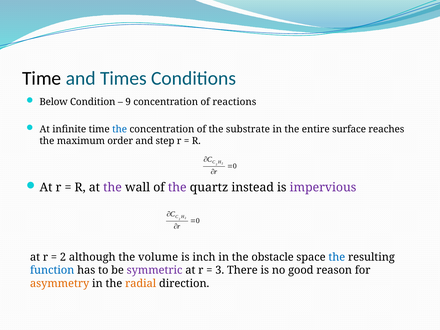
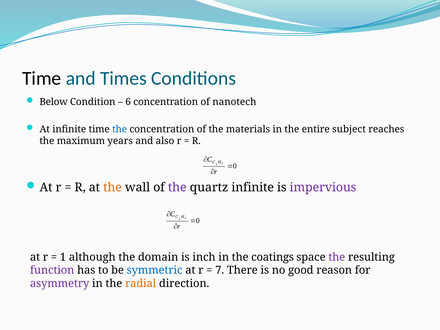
9: 9 -> 6
reactions: reactions -> nanotech
substrate: substrate -> materials
surface: surface -> subject
order: order -> years
step: step -> also
the at (113, 188) colour: purple -> orange
quartz instead: instead -> infinite
2 at (63, 257): 2 -> 1
volume: volume -> domain
obstacle: obstacle -> coatings
the at (337, 257) colour: blue -> purple
function colour: blue -> purple
symmetric colour: purple -> blue
3: 3 -> 7
asymmetry colour: orange -> purple
